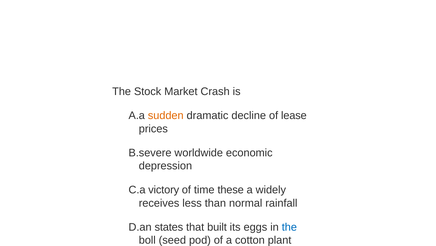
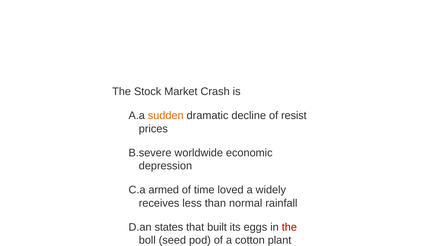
lease: lease -> resist
victory: victory -> armed
these: these -> loved
the at (289, 226) colour: blue -> red
